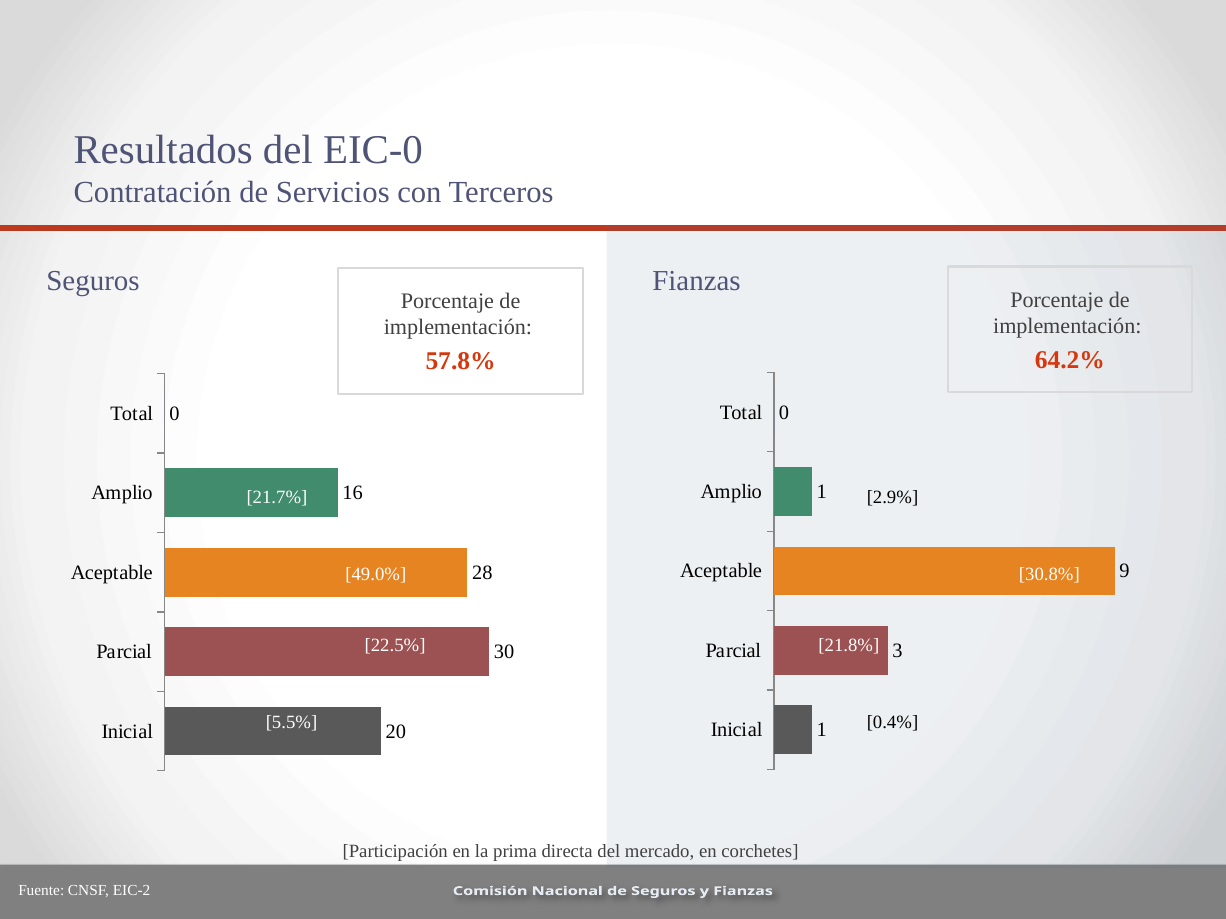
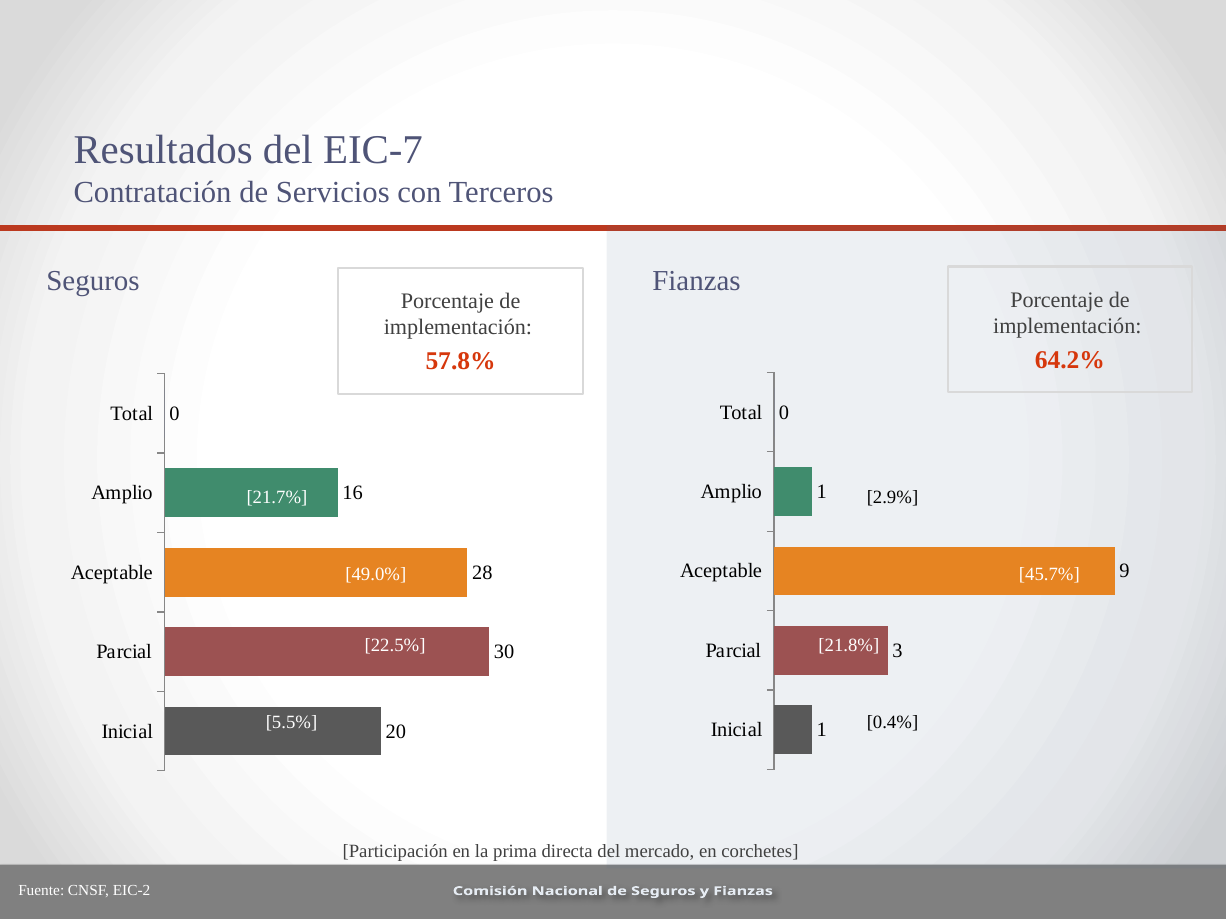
EIC-0: EIC-0 -> EIC-7
30.8%: 30.8% -> 45.7%
